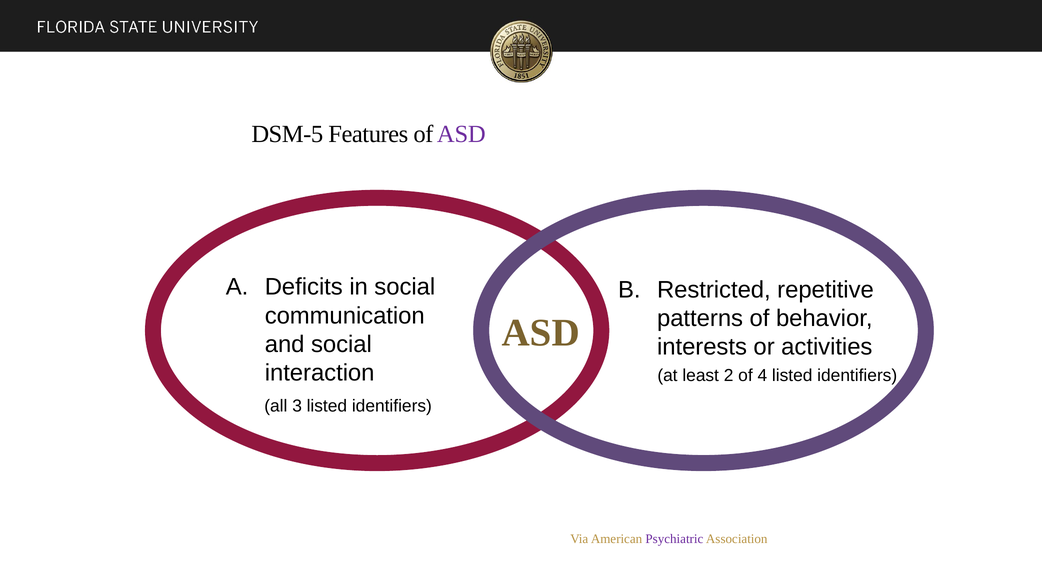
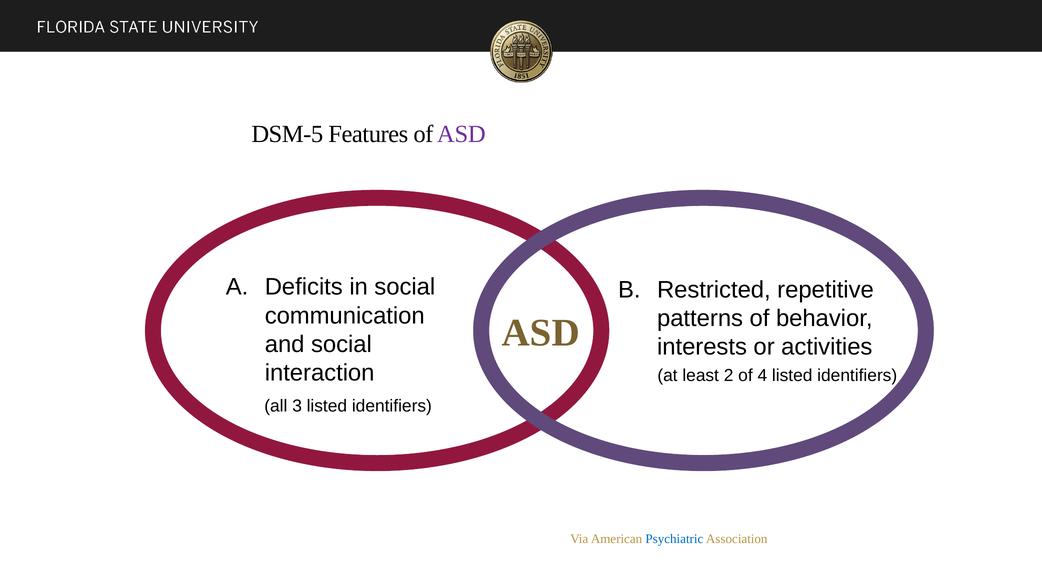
Psychiatric colour: purple -> blue
